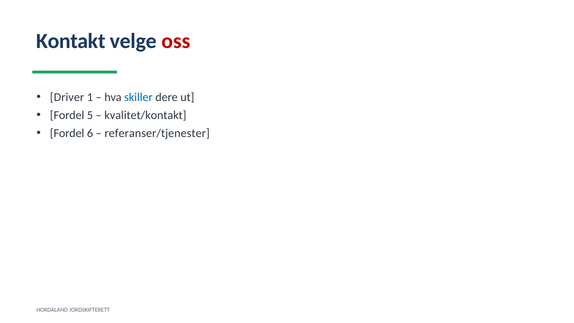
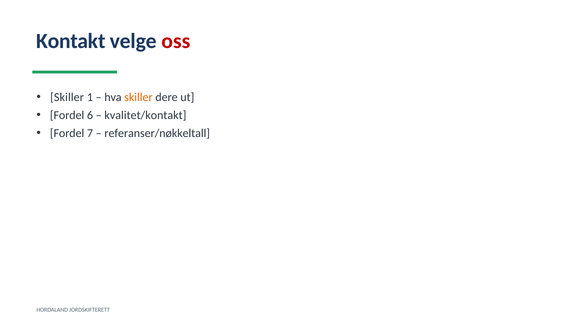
Driver at (67, 97): Driver -> Skiller
skiller at (138, 97) colour: blue -> orange
5: 5 -> 6
6: 6 -> 7
referanser/tjenester: referanser/tjenester -> referanser/nøkkeltall
